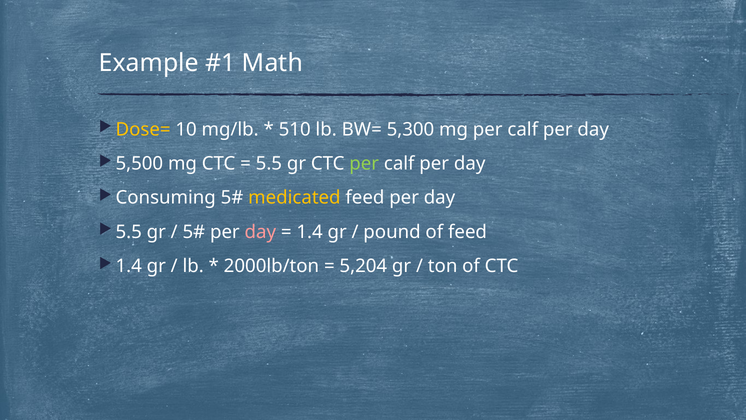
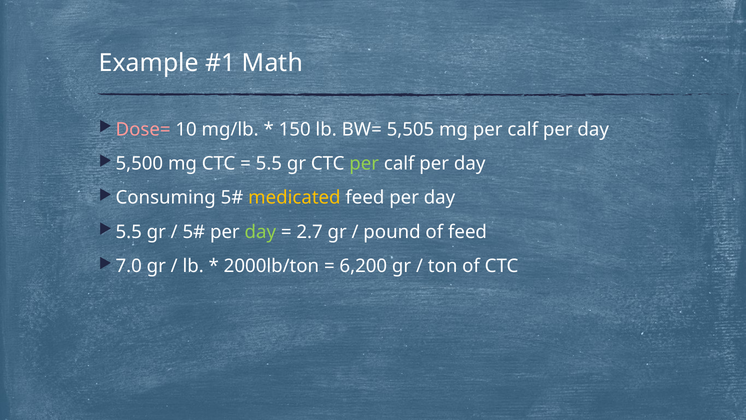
Dose= colour: yellow -> pink
510: 510 -> 150
5,300: 5,300 -> 5,505
day at (260, 232) colour: pink -> light green
1.4 at (310, 232): 1.4 -> 2.7
1.4 at (129, 266): 1.4 -> 7.0
5,204: 5,204 -> 6,200
